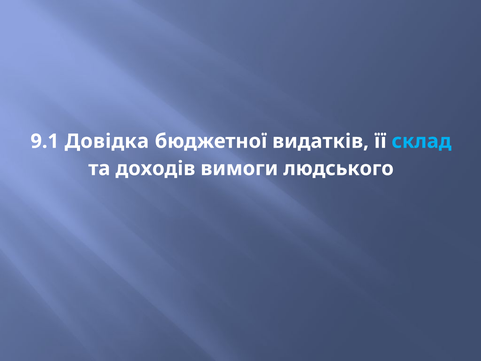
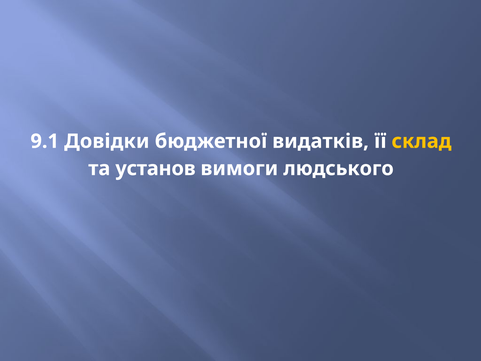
Довідка: Довідка -> Довідки
склад colour: light blue -> yellow
доходів: доходів -> установ
